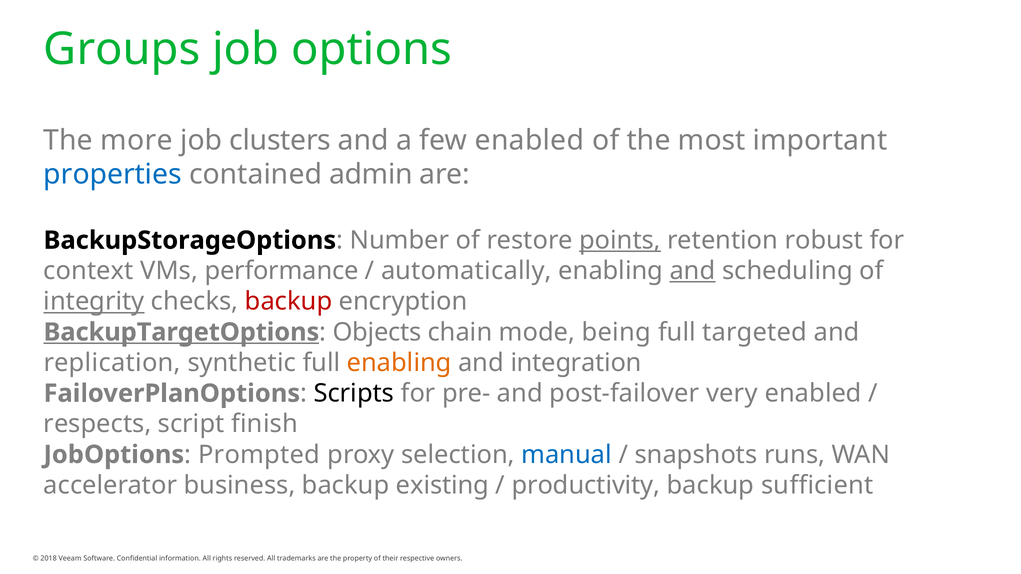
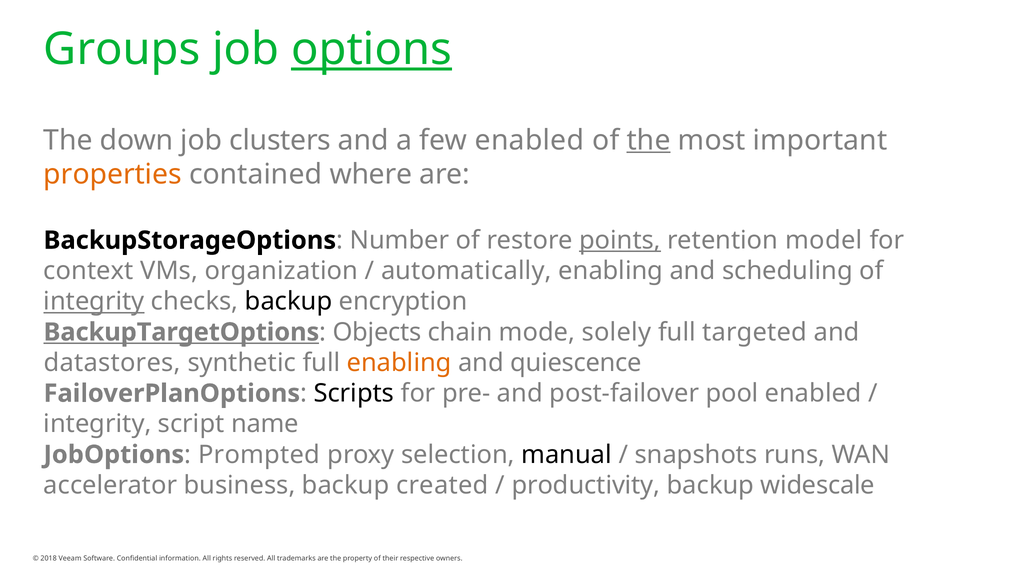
options underline: none -> present
more: more -> down
the at (649, 140) underline: none -> present
properties colour: blue -> orange
admin: admin -> where
robust: robust -> model
performance: performance -> organization
and at (693, 271) underline: present -> none
backup at (289, 302) colour: red -> black
being: being -> solely
replication: replication -> datastores
integration: integration -> quiescence
very: very -> pool
respects at (97, 424): respects -> integrity
finish: finish -> name
manual colour: blue -> black
existing: existing -> created
sufficient: sufficient -> widescale
